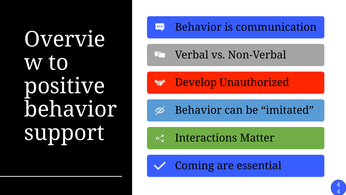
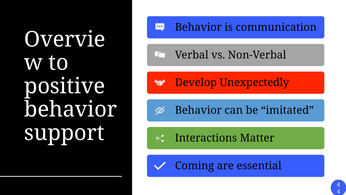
Unauthorized: Unauthorized -> Unexpectedly
